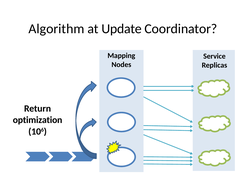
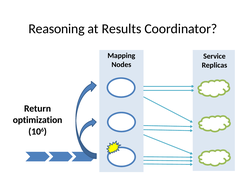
Algorithm: Algorithm -> Reasoning
Update: Update -> Results
